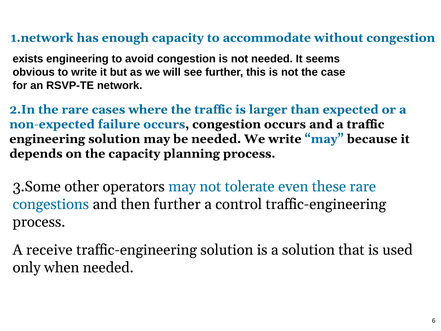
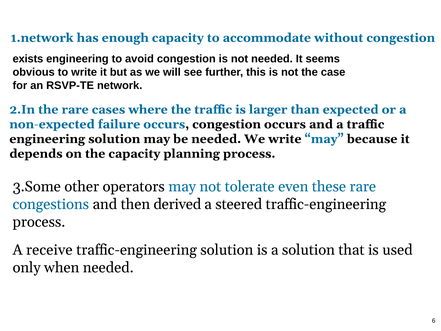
then further: further -> derived
control: control -> steered
